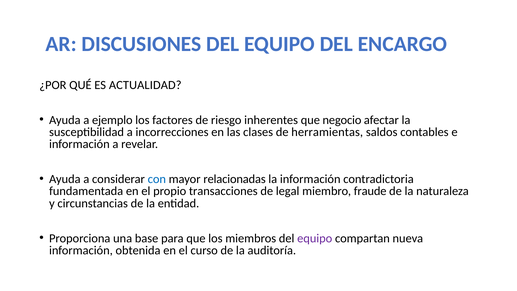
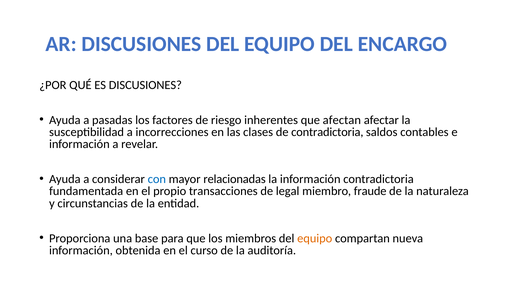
ES ACTUALIDAD: ACTUALIDAD -> DISCUSIONES
ejemplo: ejemplo -> pasadas
negocio: negocio -> afectan
de herramientas: herramientas -> contradictoria
equipo at (315, 238) colour: purple -> orange
